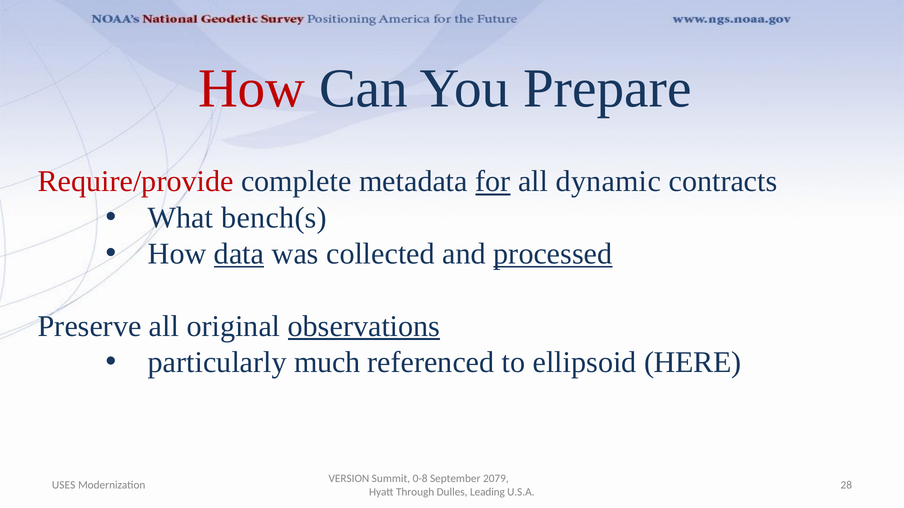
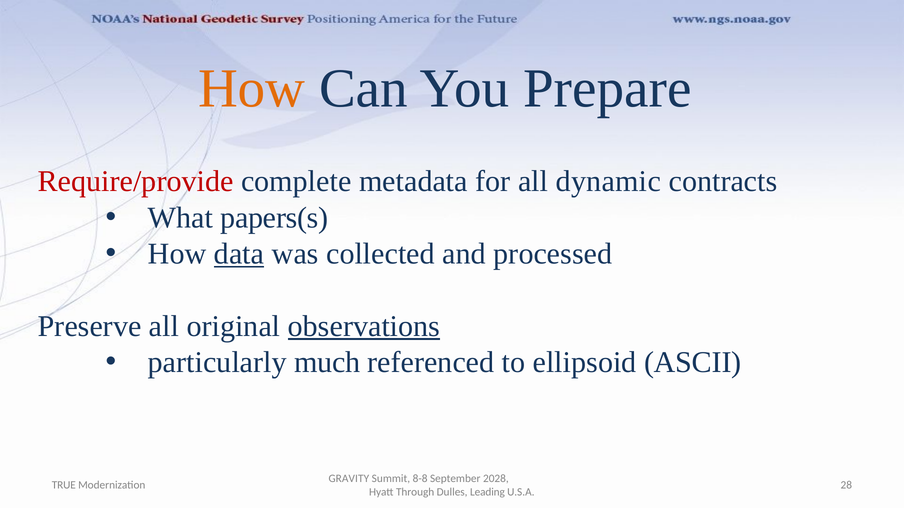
How at (252, 89) colour: red -> orange
for underline: present -> none
bench(s: bench(s -> papers(s
processed underline: present -> none
HERE: HERE -> ASCII
VERSION: VERSION -> GRAVITY
0-8: 0-8 -> 8-8
2079: 2079 -> 2028
USES: USES -> TRUE
